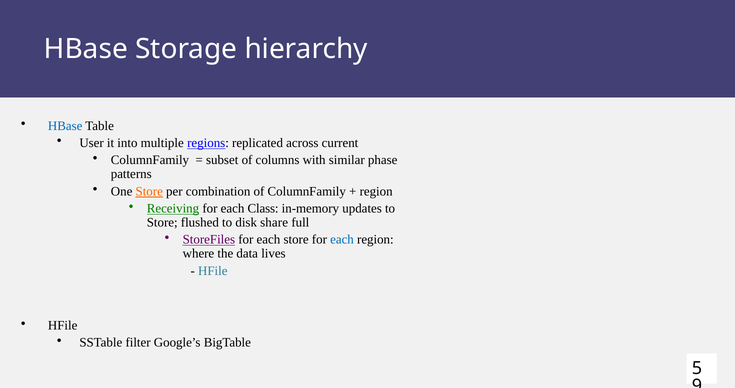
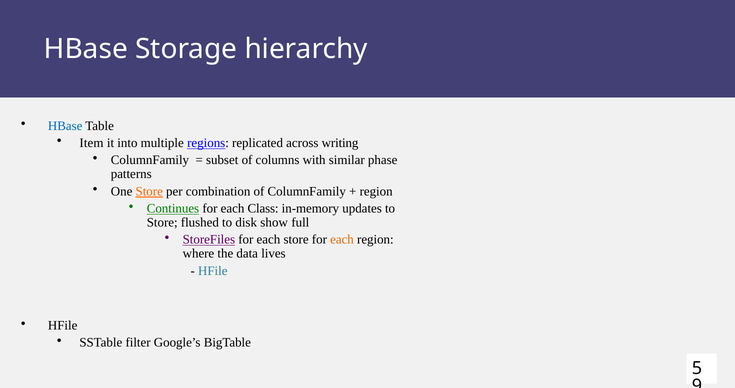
User: User -> Item
current: current -> writing
Receiving: Receiving -> Continues
share: share -> show
each at (342, 240) colour: blue -> orange
